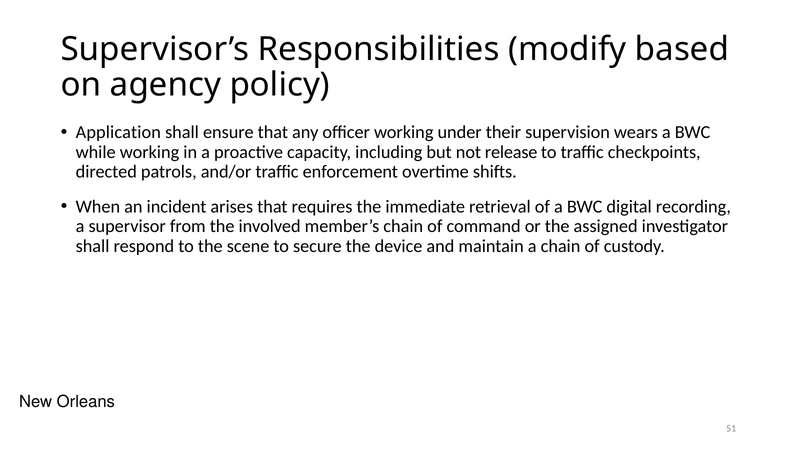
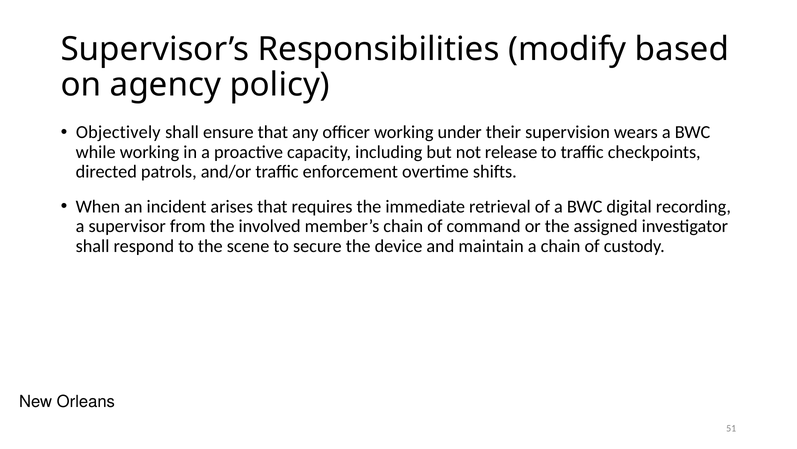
Application: Application -> Objectively
